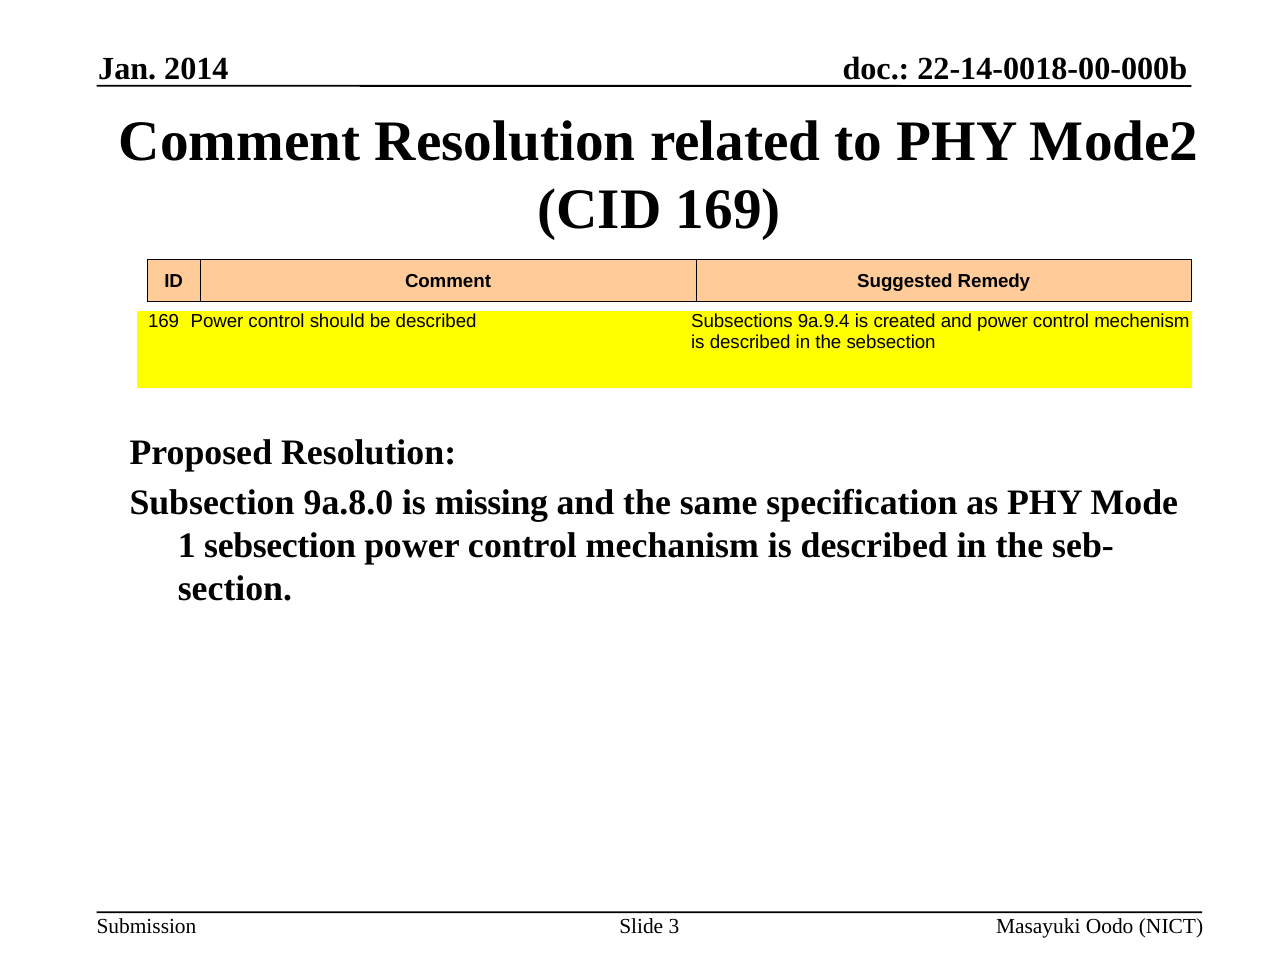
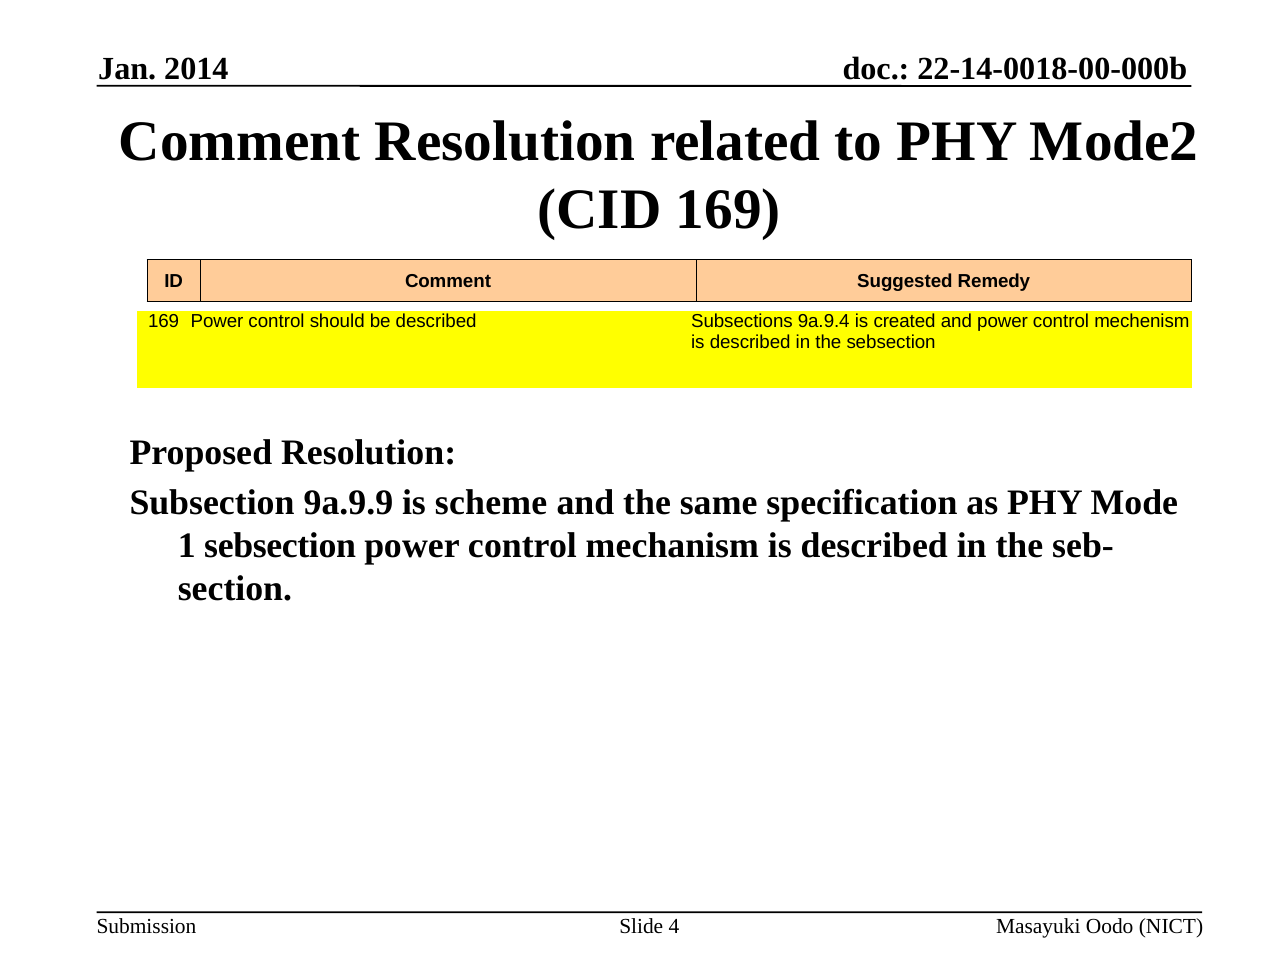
9a.8.0: 9a.8.0 -> 9a.9.9
missing: missing -> scheme
3: 3 -> 4
